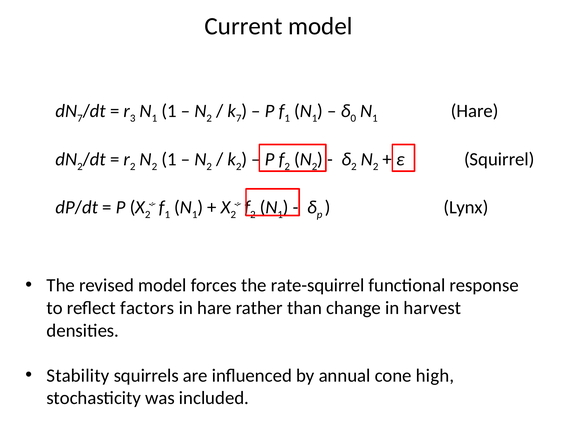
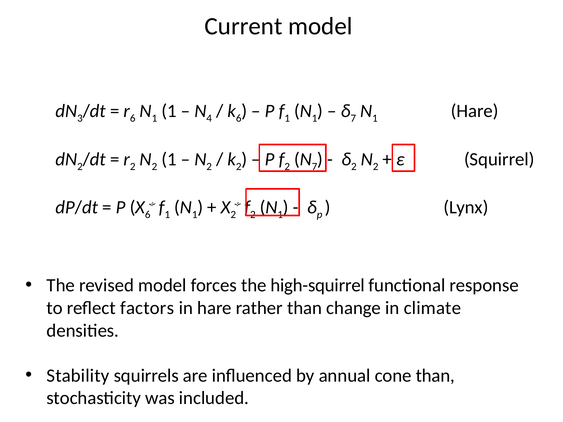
7 at (80, 118): 7 -> 3
3 at (133, 118): 3 -> 6
2 at (209, 118): 2 -> 4
7 at (239, 118): 7 -> 6
0 at (353, 118): 0 -> 7
2 at (315, 167): 2 -> 7
2 at (148, 215): 2 -> 6
rate-squirrel: rate-squirrel -> high-squirrel
harvest: harvest -> climate
cone high: high -> than
